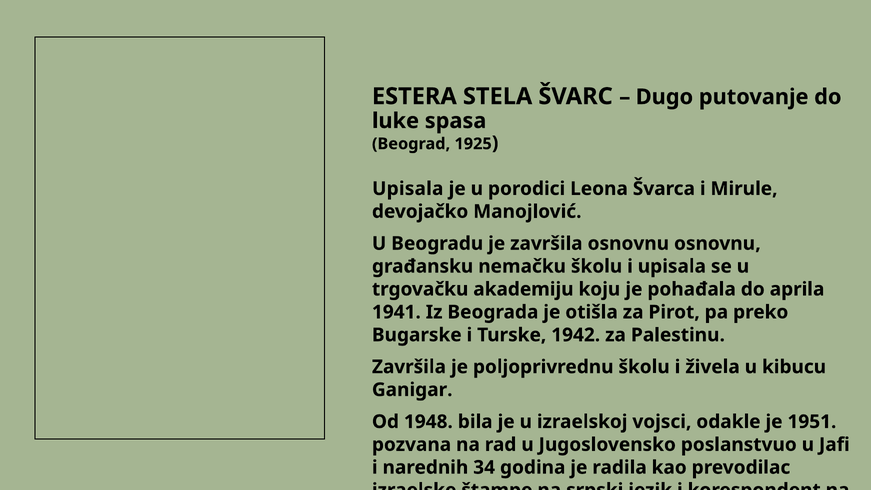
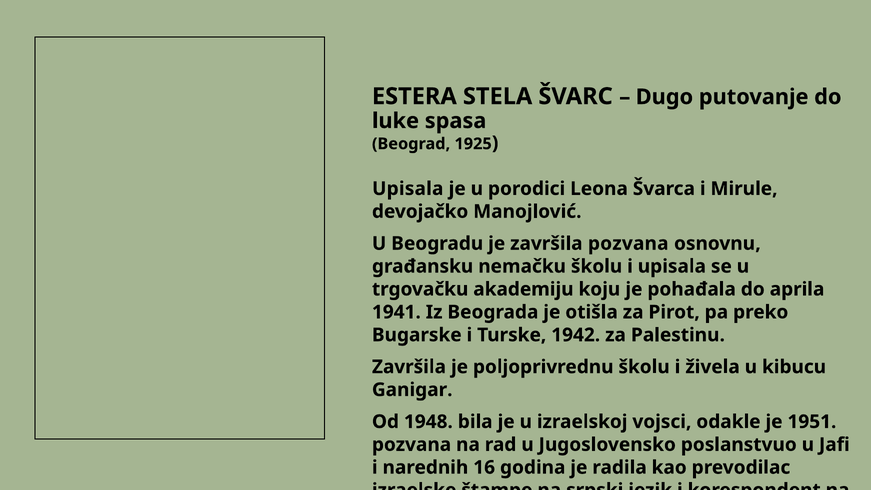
završila osnovnu: osnovnu -> pozvana
34: 34 -> 16
